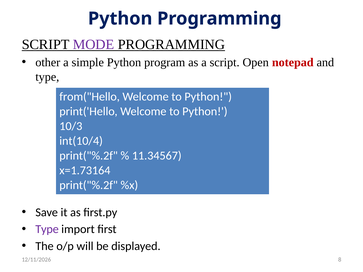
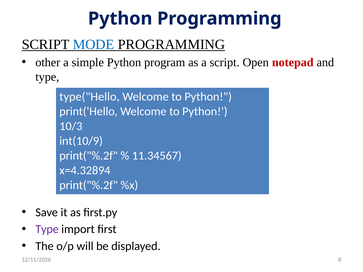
MODE colour: purple -> blue
from("Hello: from("Hello -> type("Hello
int(10/4: int(10/4 -> int(10/9
x=1.73164: x=1.73164 -> x=4.32894
